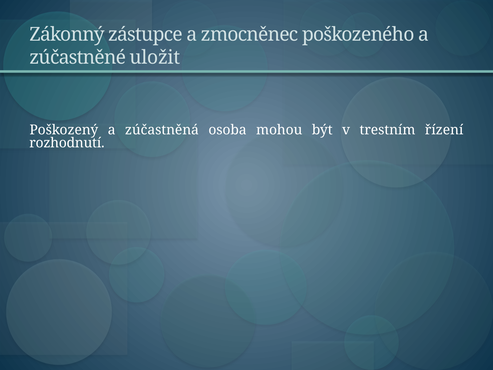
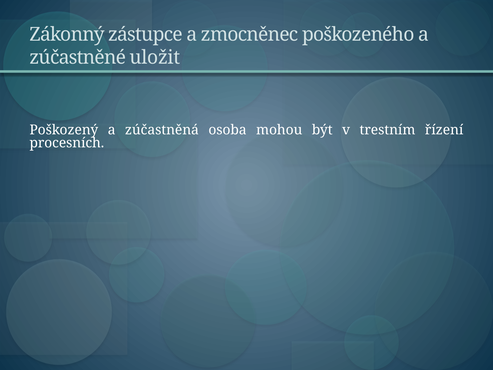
rozhodnutí: rozhodnutí -> procesních
